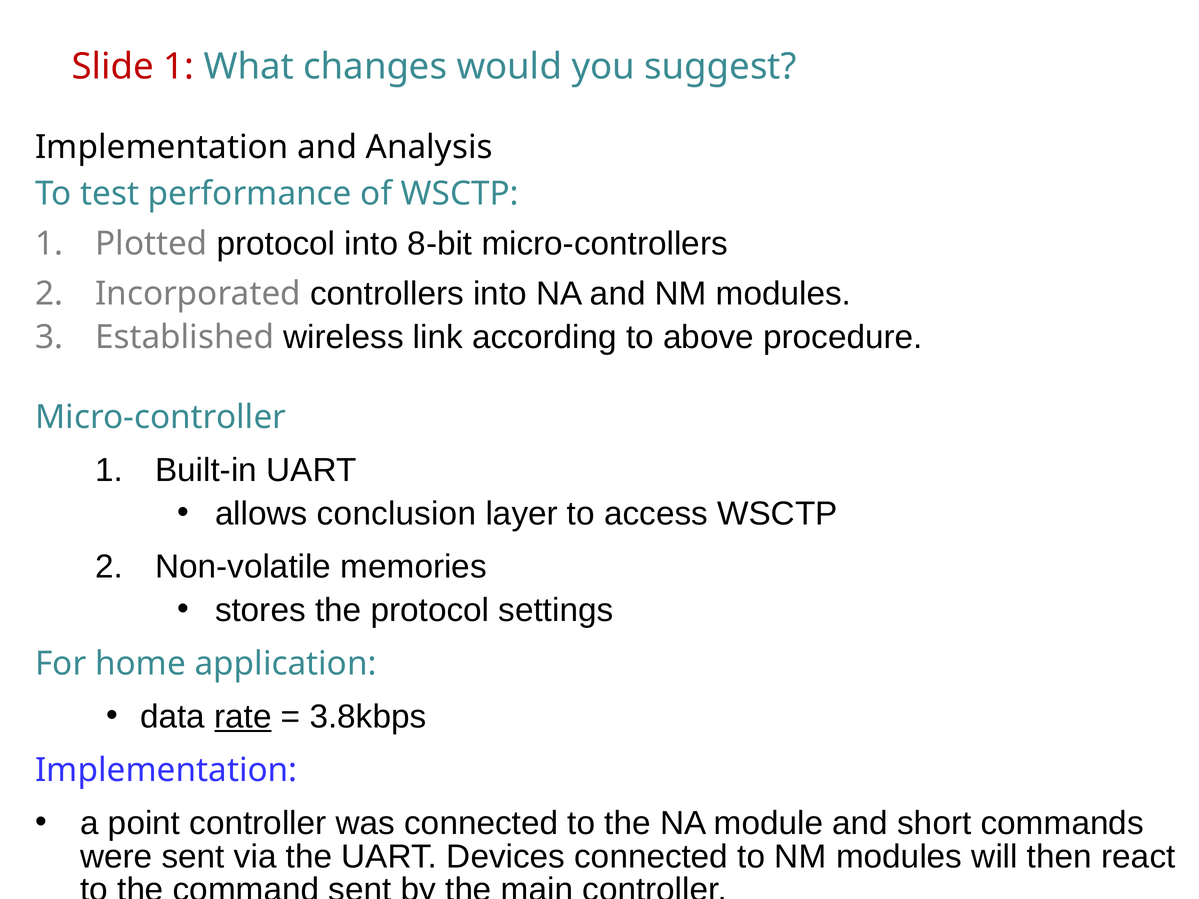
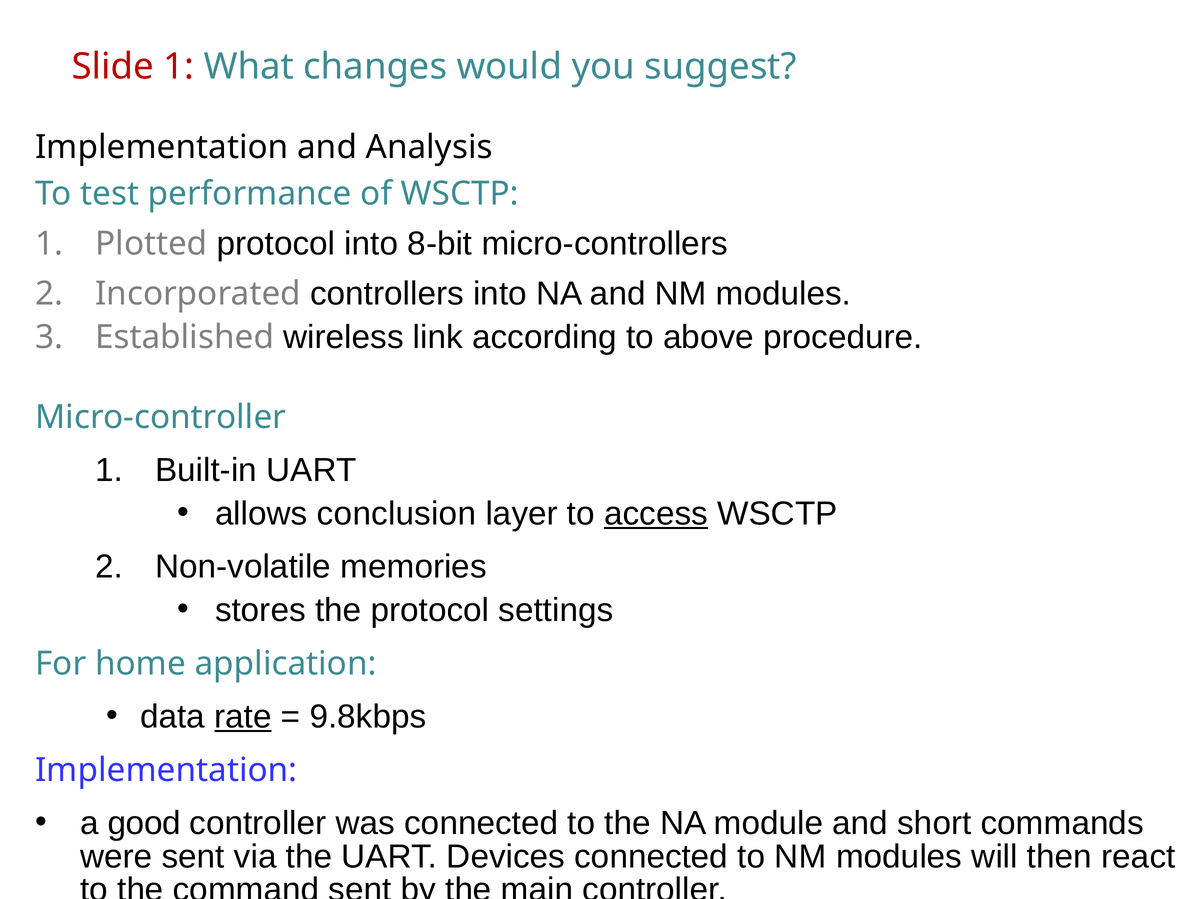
access underline: none -> present
3.8kbps: 3.8kbps -> 9.8kbps
point: point -> good
